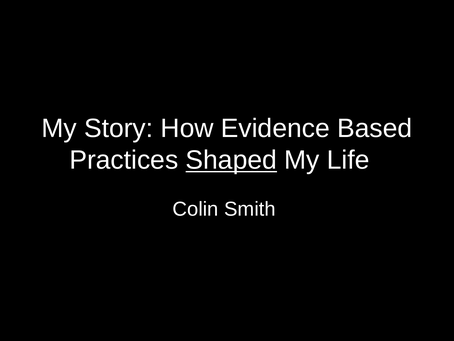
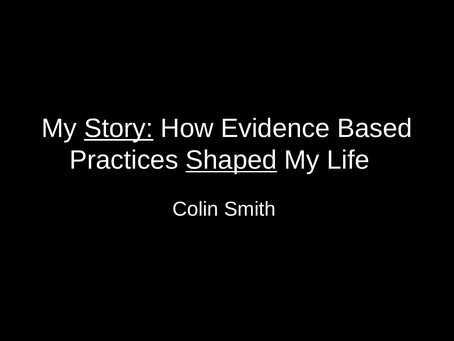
Story underline: none -> present
